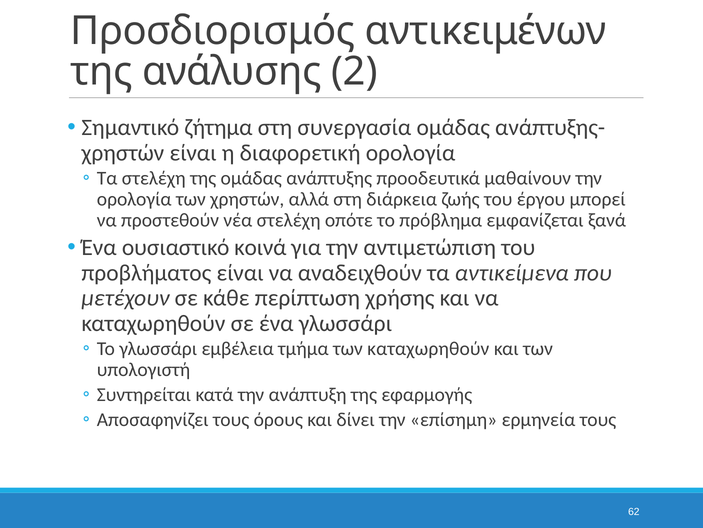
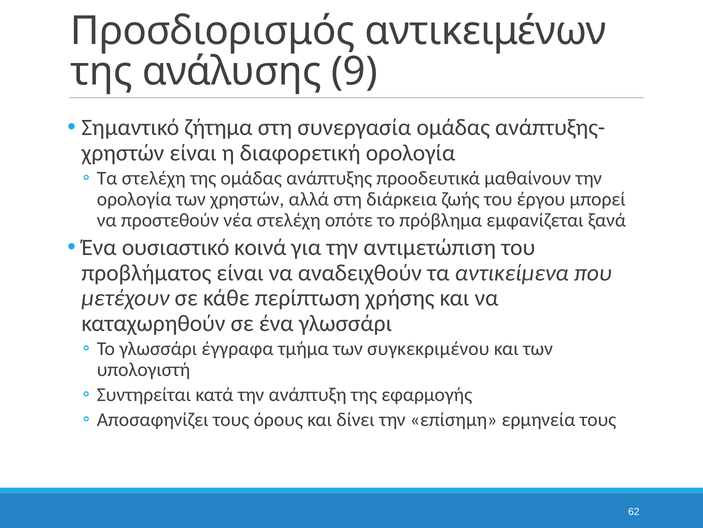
2: 2 -> 9
εμβέλεια: εμβέλεια -> έγγραφα
των καταχωρηθούν: καταχωρηθούν -> συγκεκριμένου
